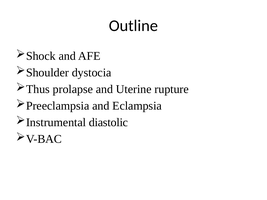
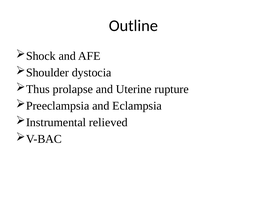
diastolic: diastolic -> relieved
